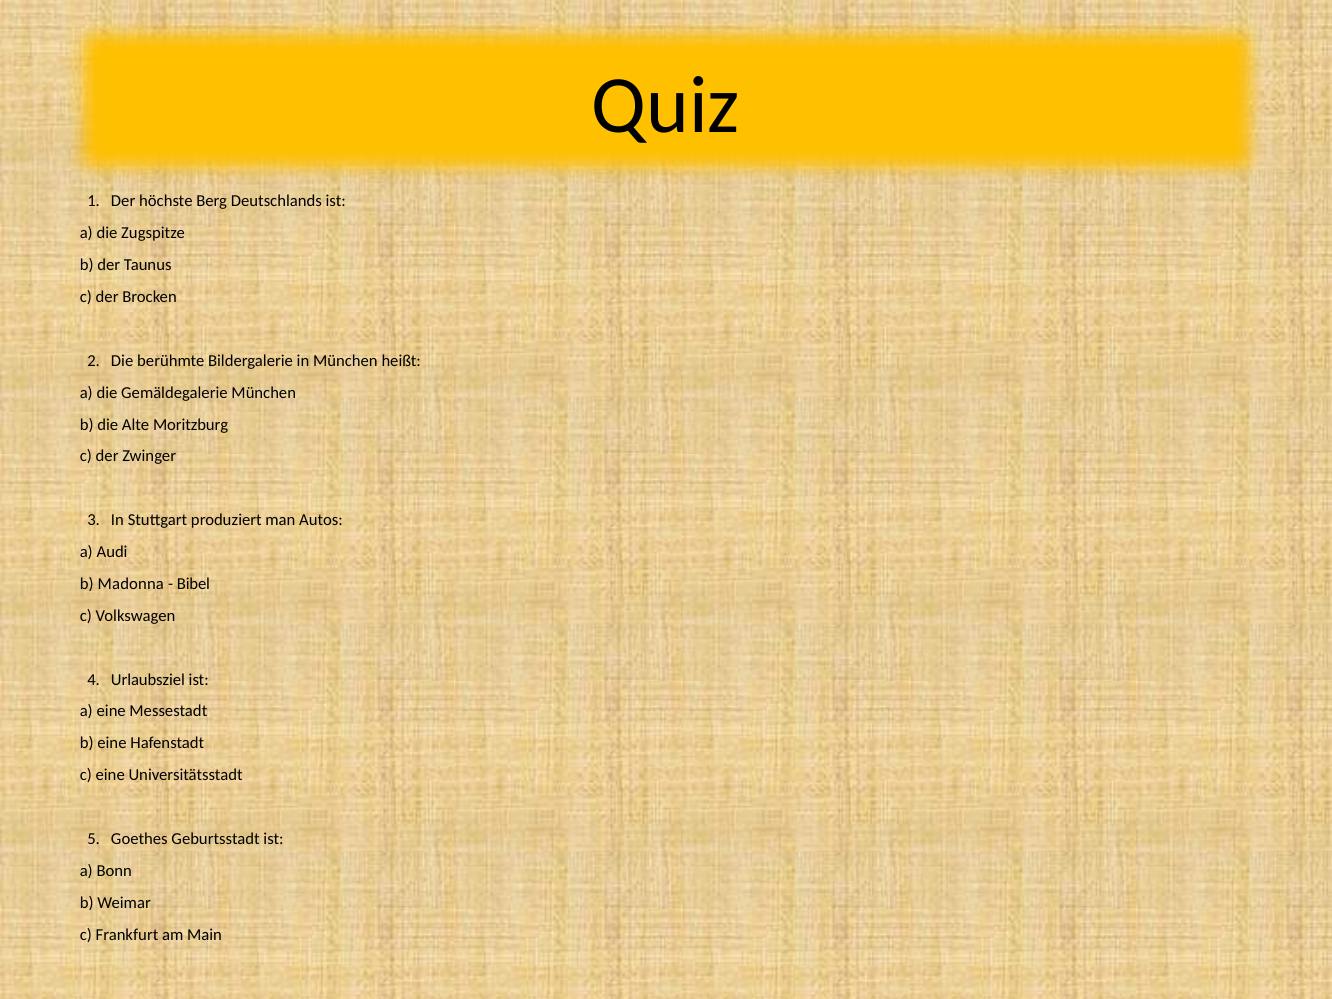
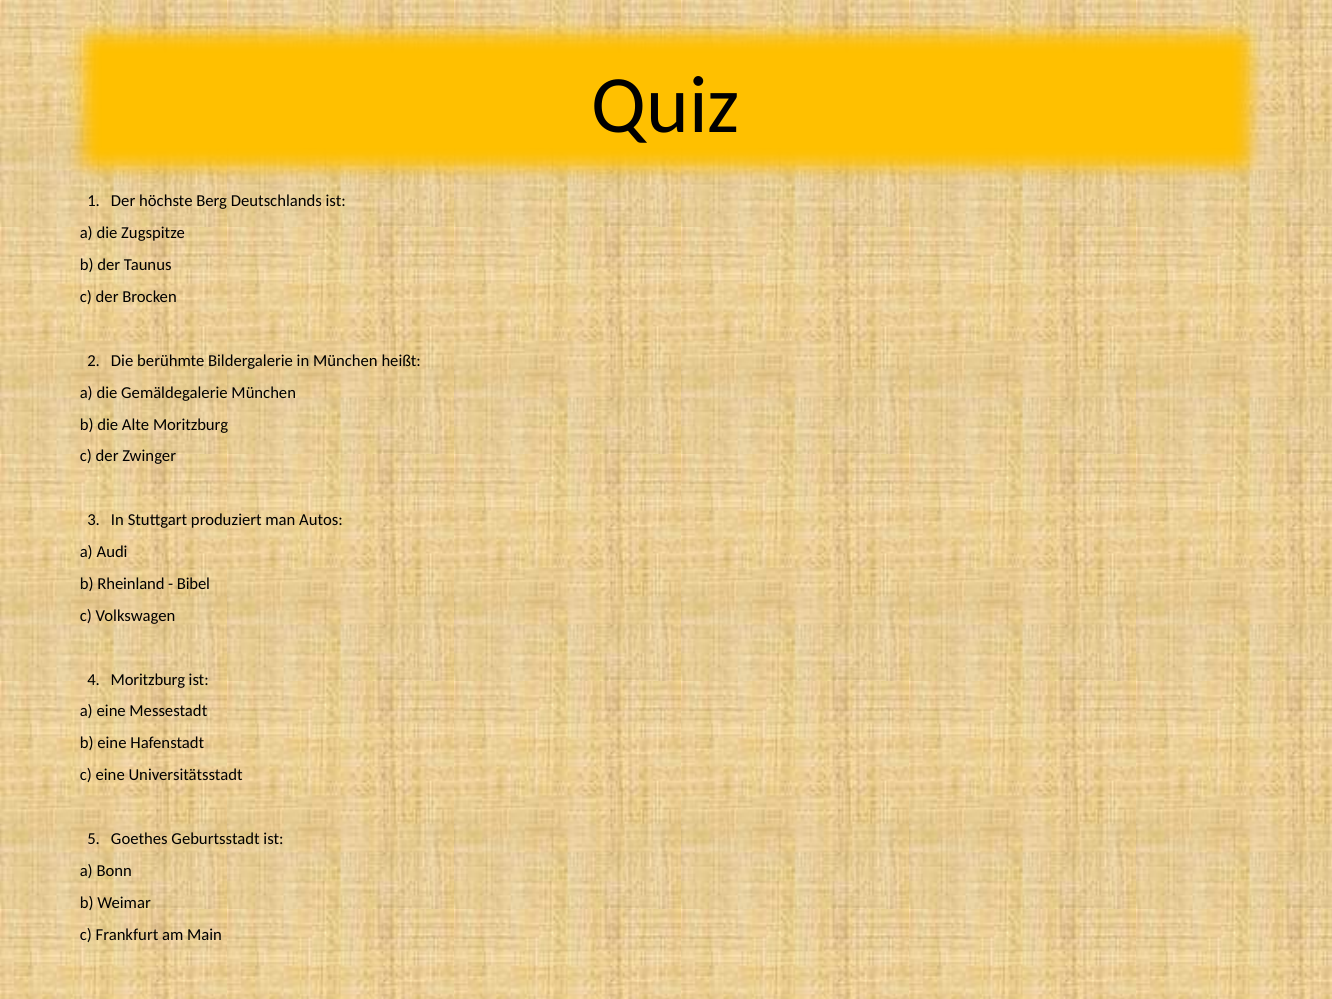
Madonna: Madonna -> Rheinland
4 Urlaubsziel: Urlaubsziel -> Moritzburg
